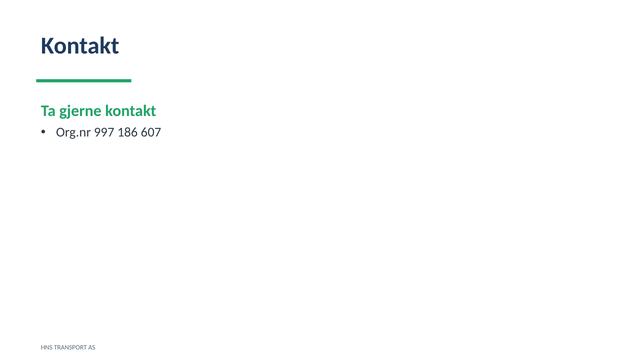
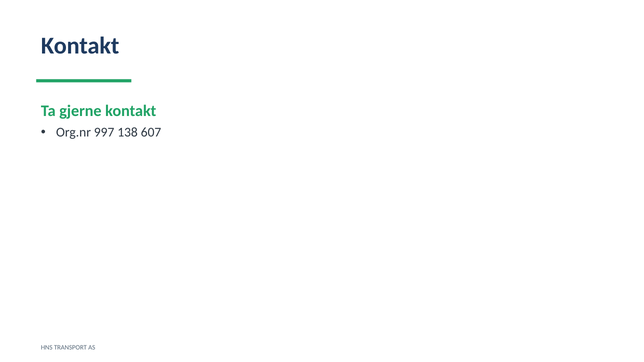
186: 186 -> 138
